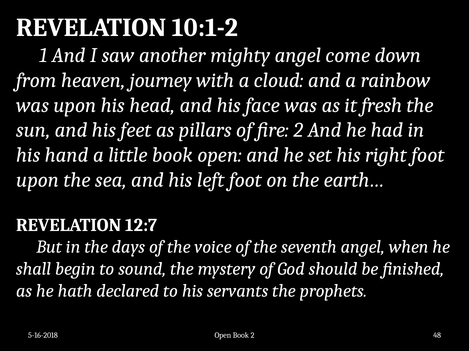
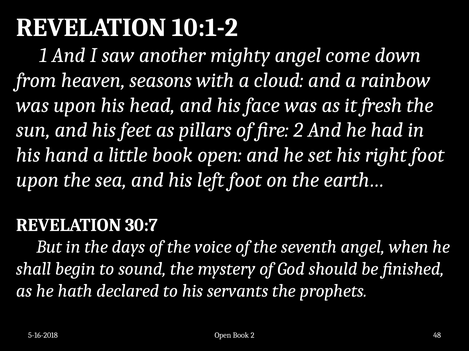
journey: journey -> seasons
12:7: 12:7 -> 30:7
